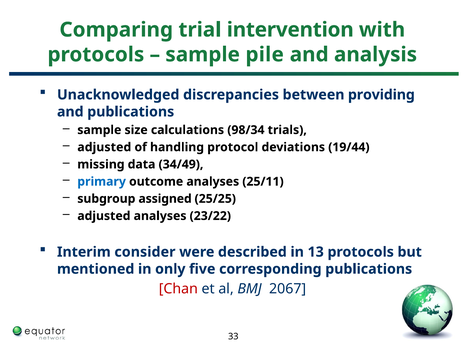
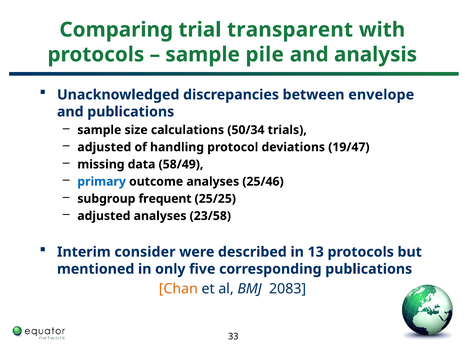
intervention: intervention -> transparent
providing: providing -> envelope
98/34: 98/34 -> 50/34
19/44: 19/44 -> 19/47
34/49: 34/49 -> 58/49
25/11: 25/11 -> 25/46
assigned: assigned -> frequent
23/22: 23/22 -> 23/58
Chan colour: red -> orange
2067: 2067 -> 2083
